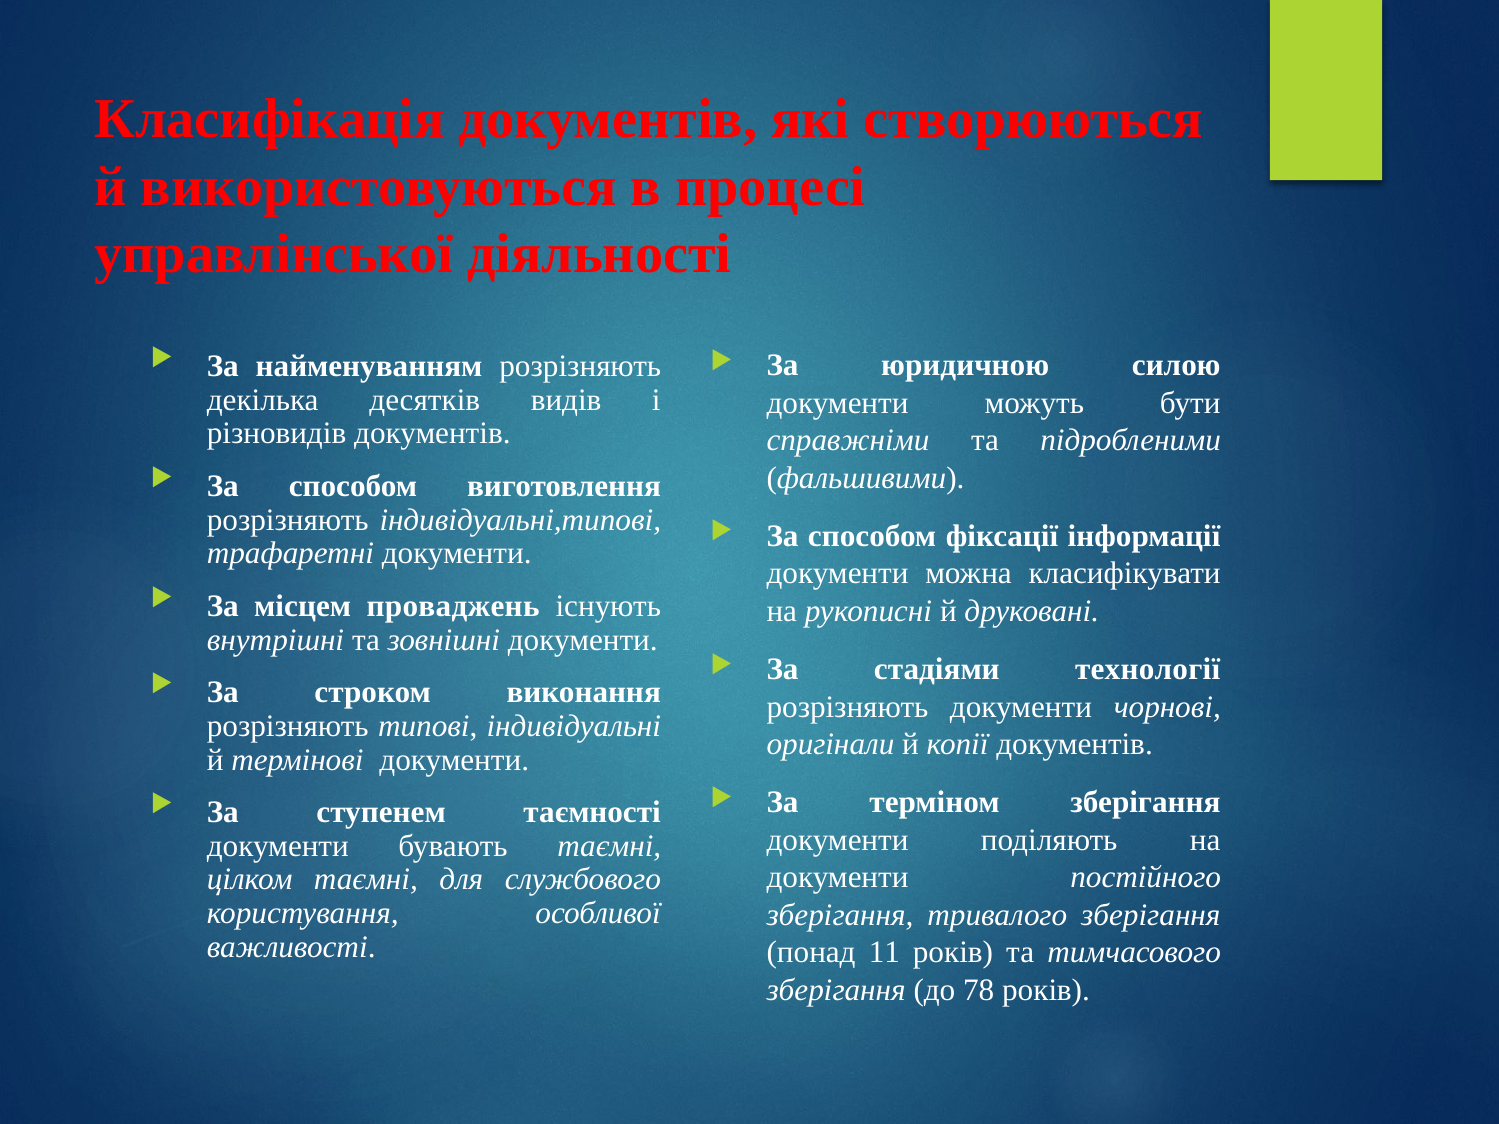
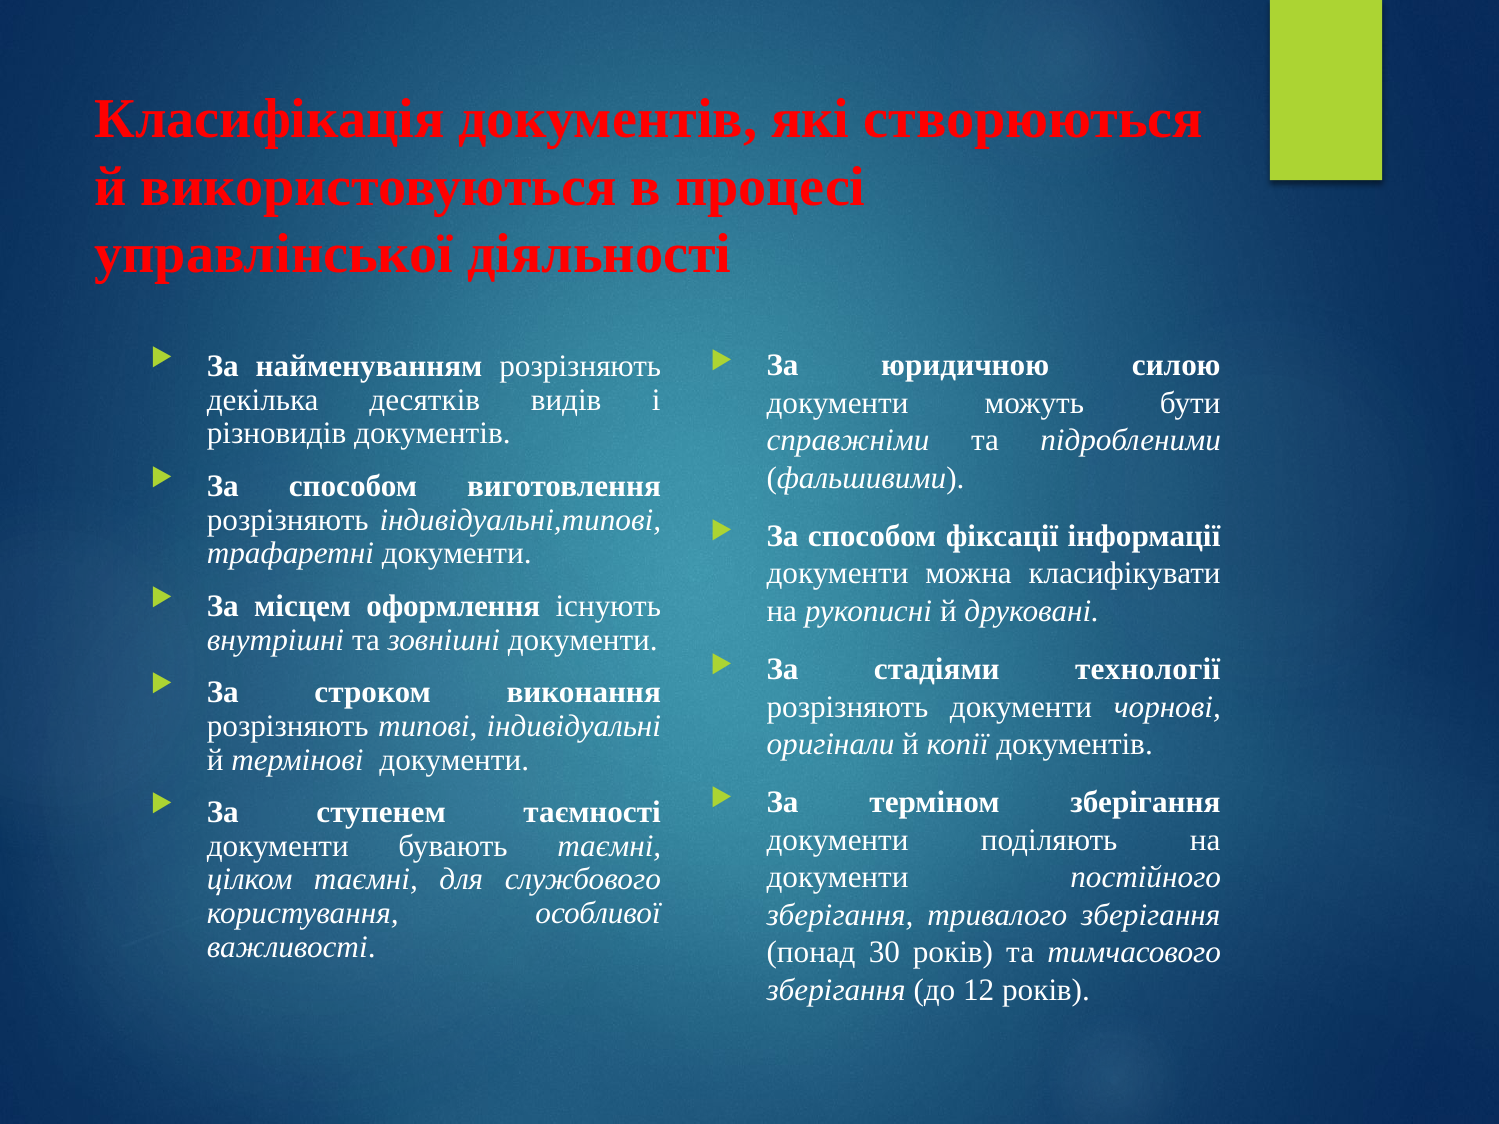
проваджень: проваджень -> оформлення
11: 11 -> 30
78: 78 -> 12
